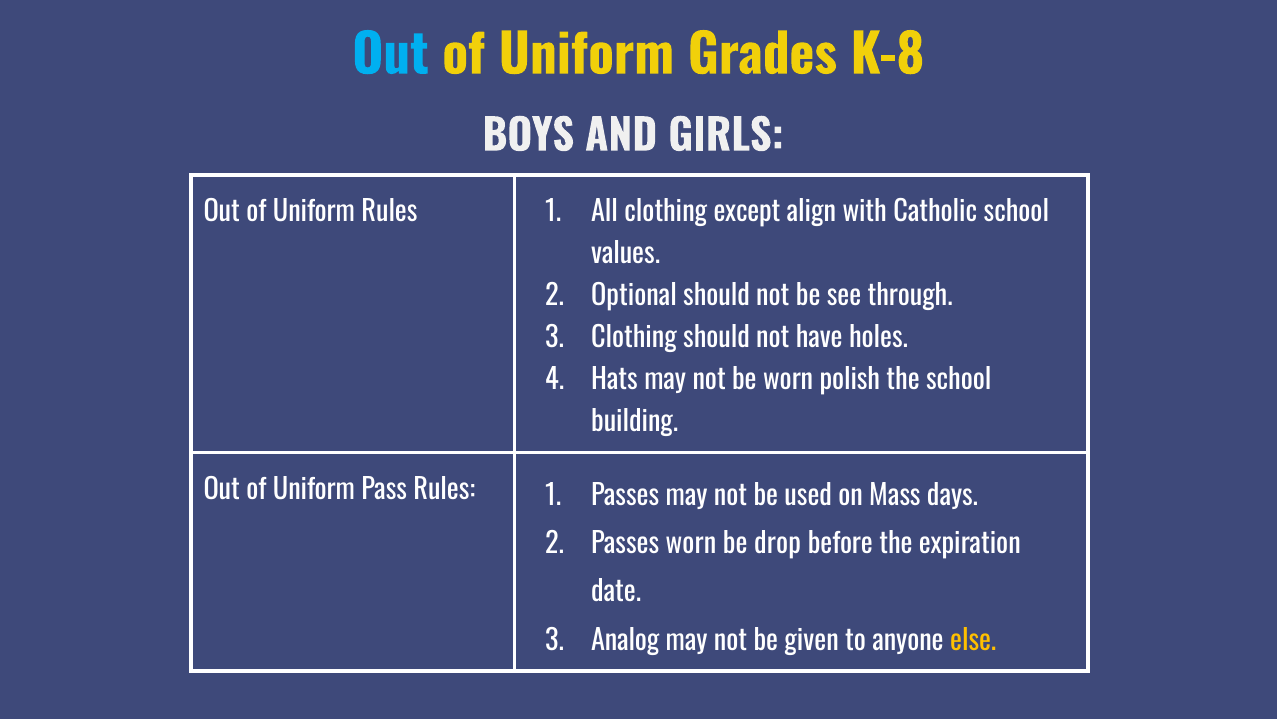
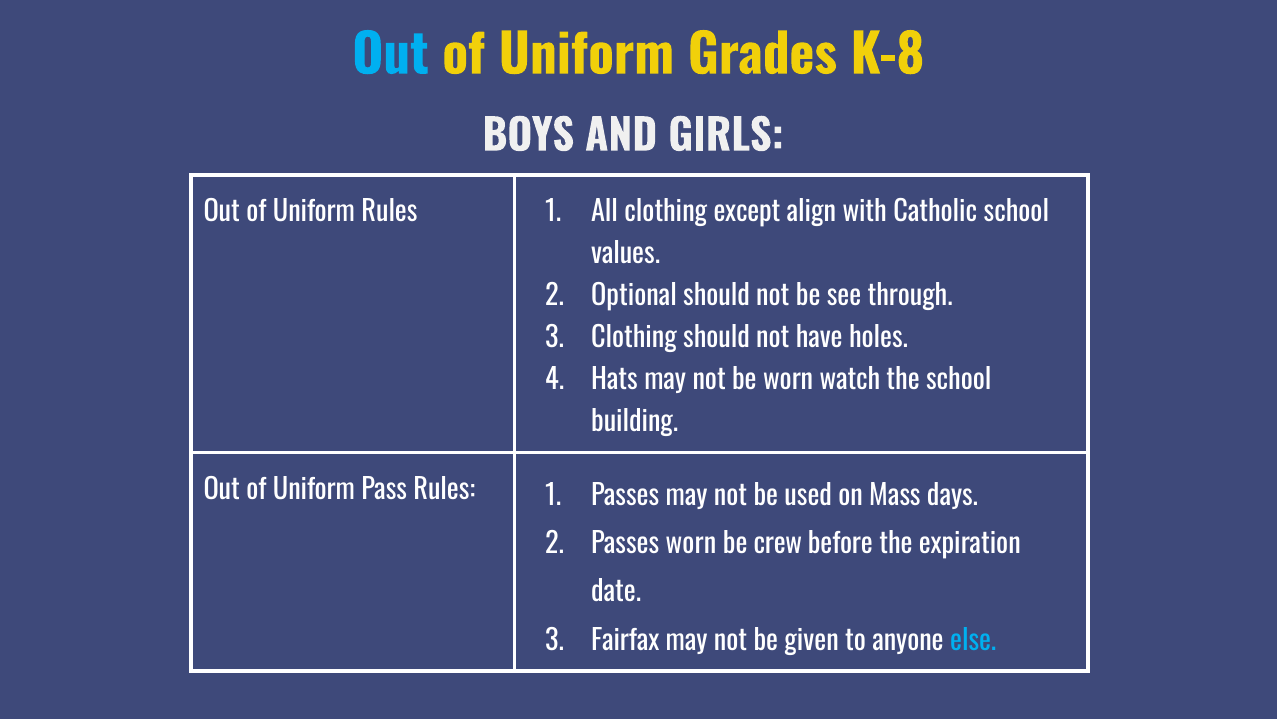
polish: polish -> watch
drop: drop -> crew
Analog: Analog -> Fairfax
else colour: yellow -> light blue
